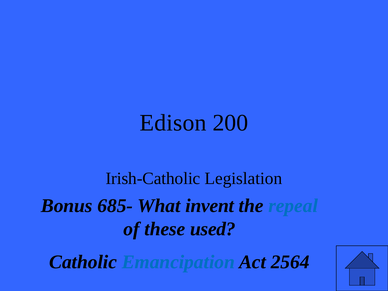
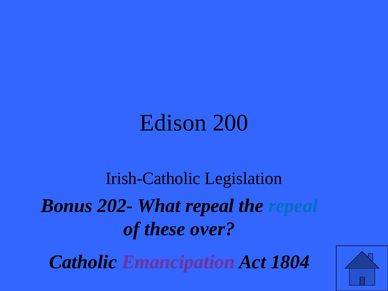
685-: 685- -> 202-
What invent: invent -> repeal
used: used -> over
Emancipation colour: blue -> purple
2564: 2564 -> 1804
